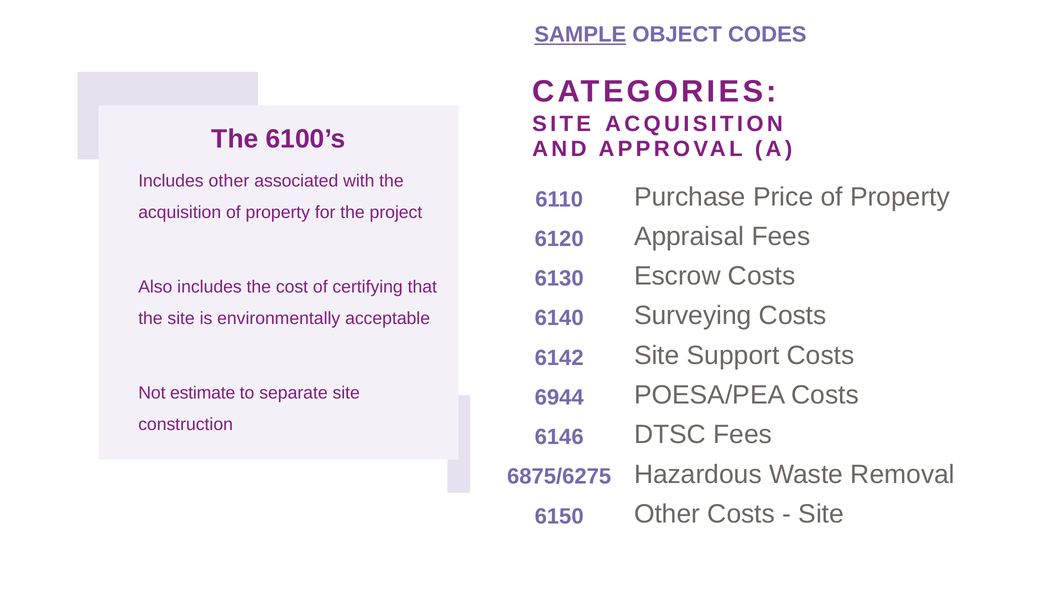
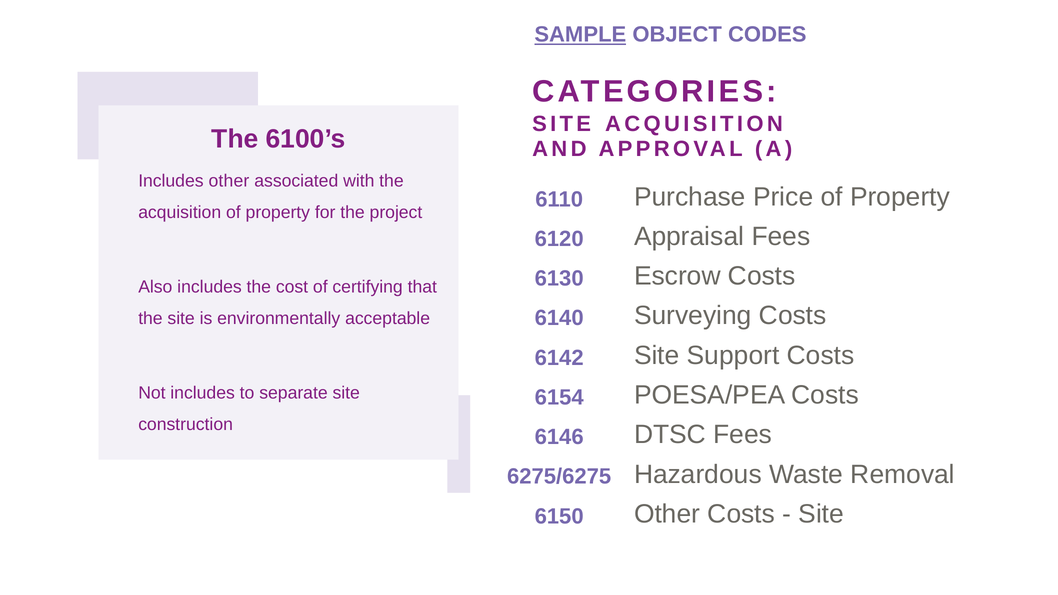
Not estimate: estimate -> includes
6944: 6944 -> 6154
6875/6275: 6875/6275 -> 6275/6275
